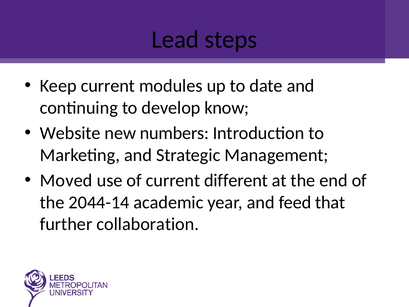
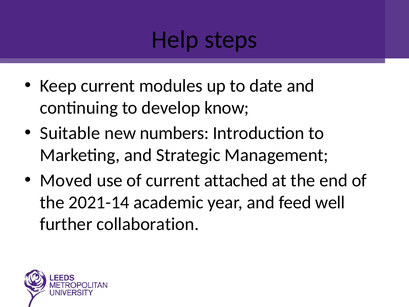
Lead: Lead -> Help
Website: Website -> Suitable
different: different -> attached
2044-14: 2044-14 -> 2021-14
that: that -> well
